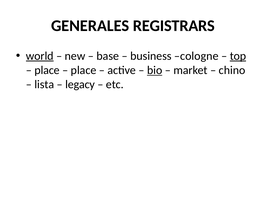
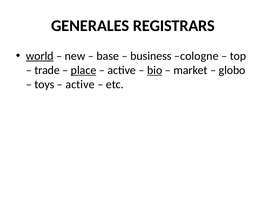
top underline: present -> none
place at (47, 70): place -> trade
place at (84, 70) underline: none -> present
chino: chino -> globo
lista: lista -> toys
legacy at (80, 84): legacy -> active
